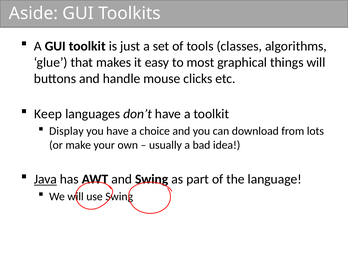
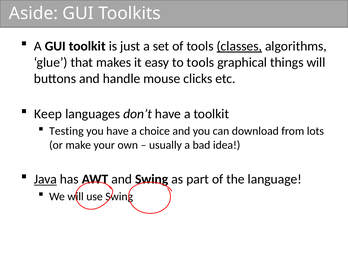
classes underline: none -> present
to most: most -> tools
Display: Display -> Testing
